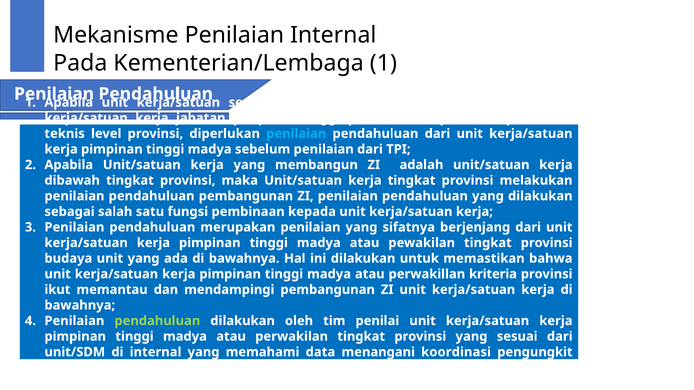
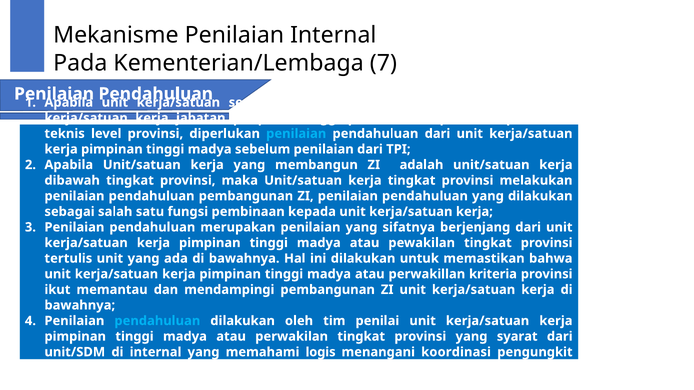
Kementerian/Lembaga 1: 1 -> 7
budaya: budaya -> tertulis
pendahuluan at (157, 321) colour: light green -> light blue
sesuai: sesuai -> syarat
data: data -> logis
